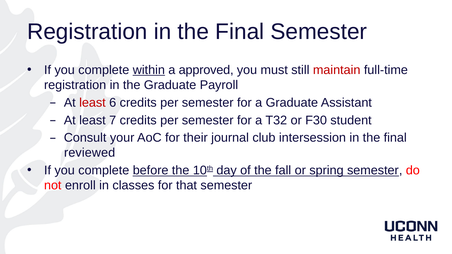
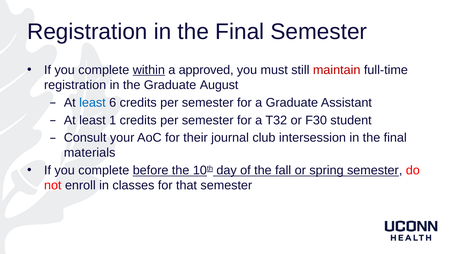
Payroll: Payroll -> August
least at (92, 103) colour: red -> blue
7: 7 -> 1
reviewed: reviewed -> materials
